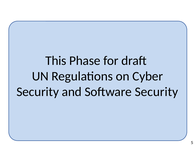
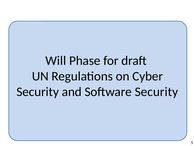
This: This -> Will
